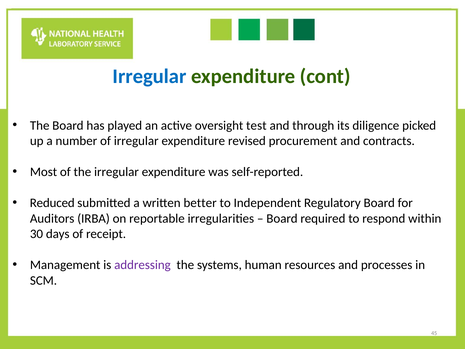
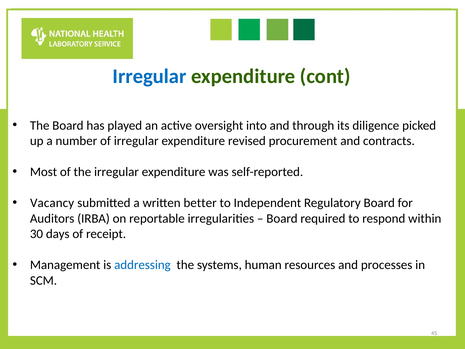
test: test -> into
Reduced: Reduced -> Vacancy
addressing colour: purple -> blue
